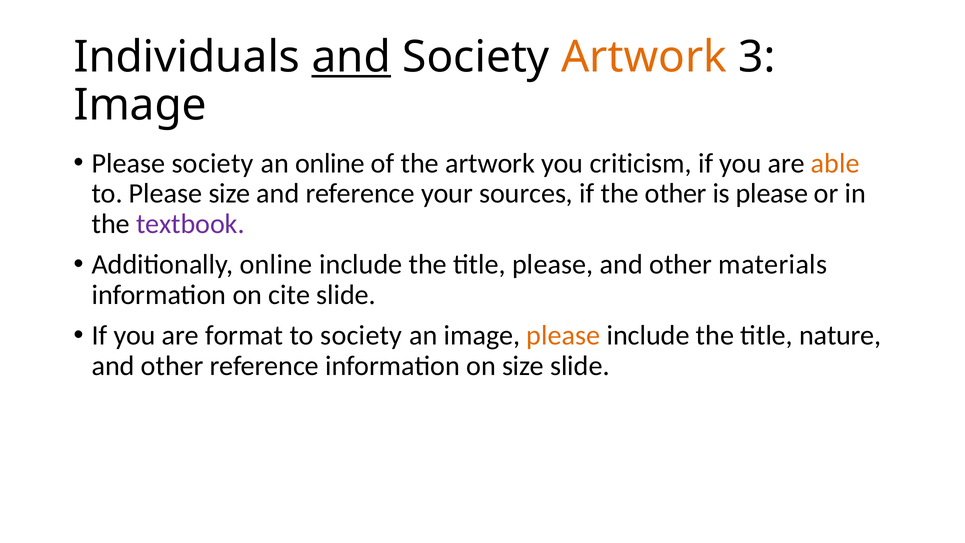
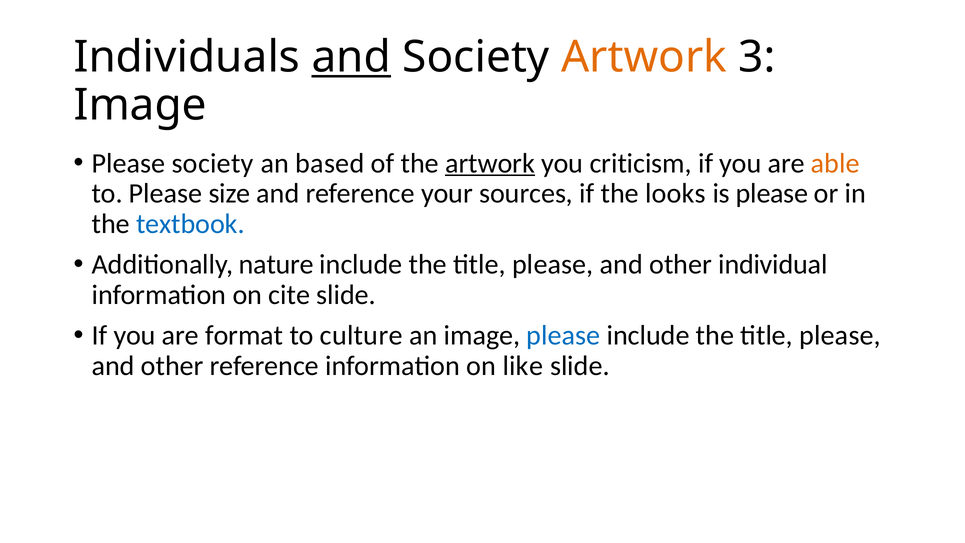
an online: online -> based
artwork at (490, 163) underline: none -> present
the other: other -> looks
textbook colour: purple -> blue
Additionally online: online -> nature
materials: materials -> individual
to society: society -> culture
please at (563, 335) colour: orange -> blue
nature at (840, 335): nature -> please
on size: size -> like
